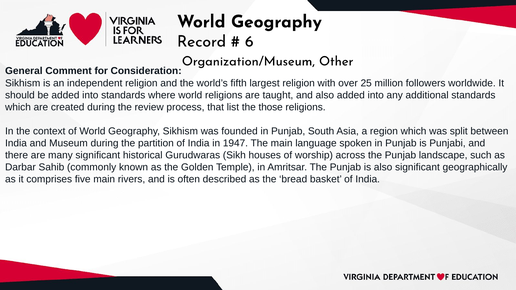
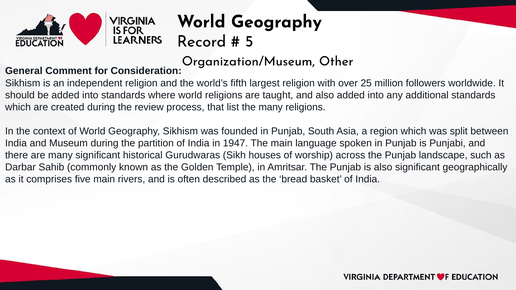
6: 6 -> 5
the those: those -> many
